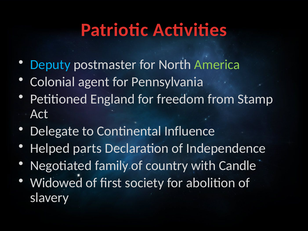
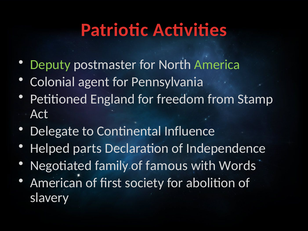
Deputy colour: light blue -> light green
country: country -> famous
Candle: Candle -> Words
Widowed: Widowed -> American
